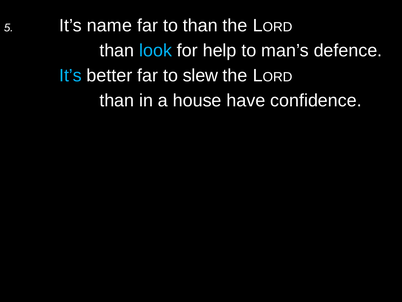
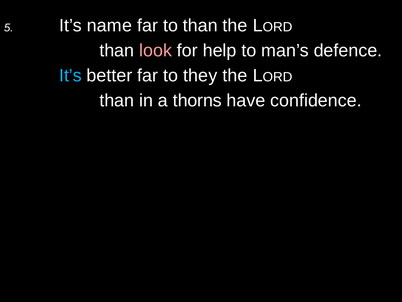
look colour: light blue -> pink
slew: slew -> they
house: house -> thorns
